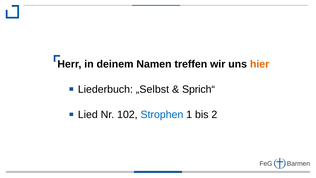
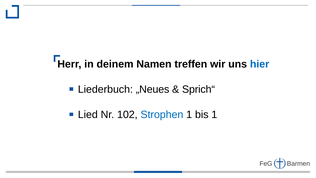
hier colour: orange -> blue
„Selbst: „Selbst -> „Neues
bis 2: 2 -> 1
